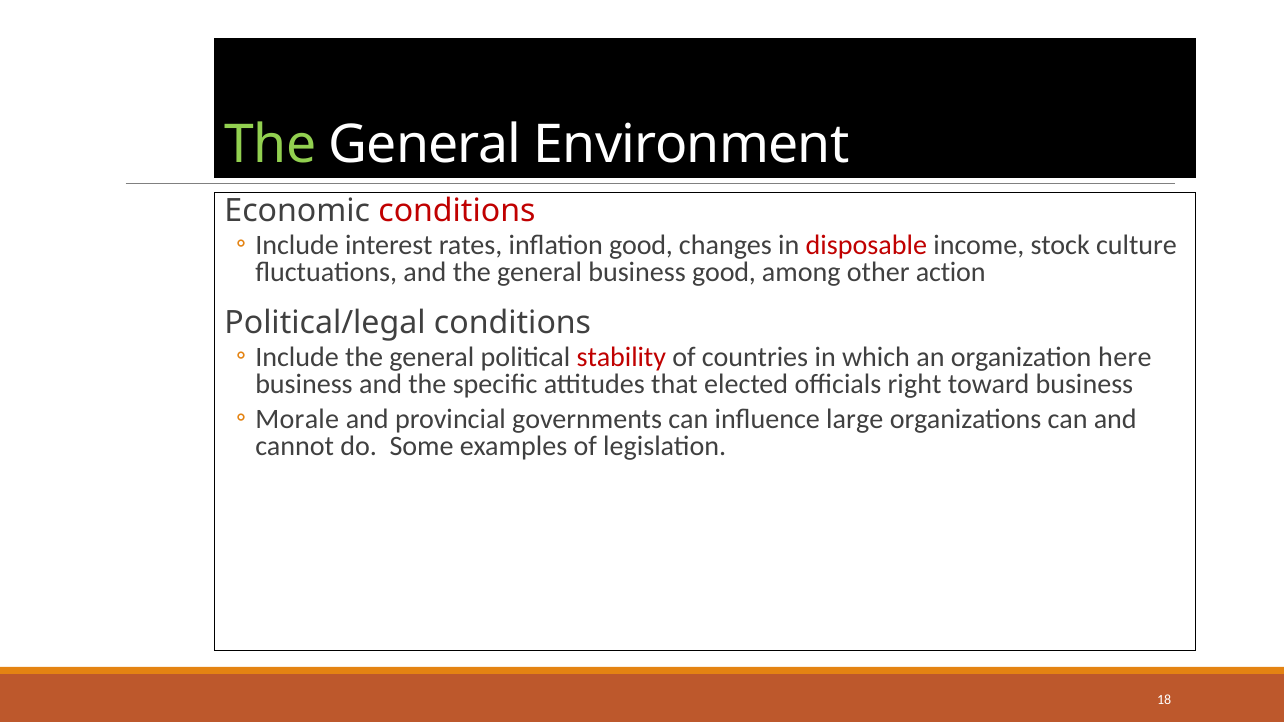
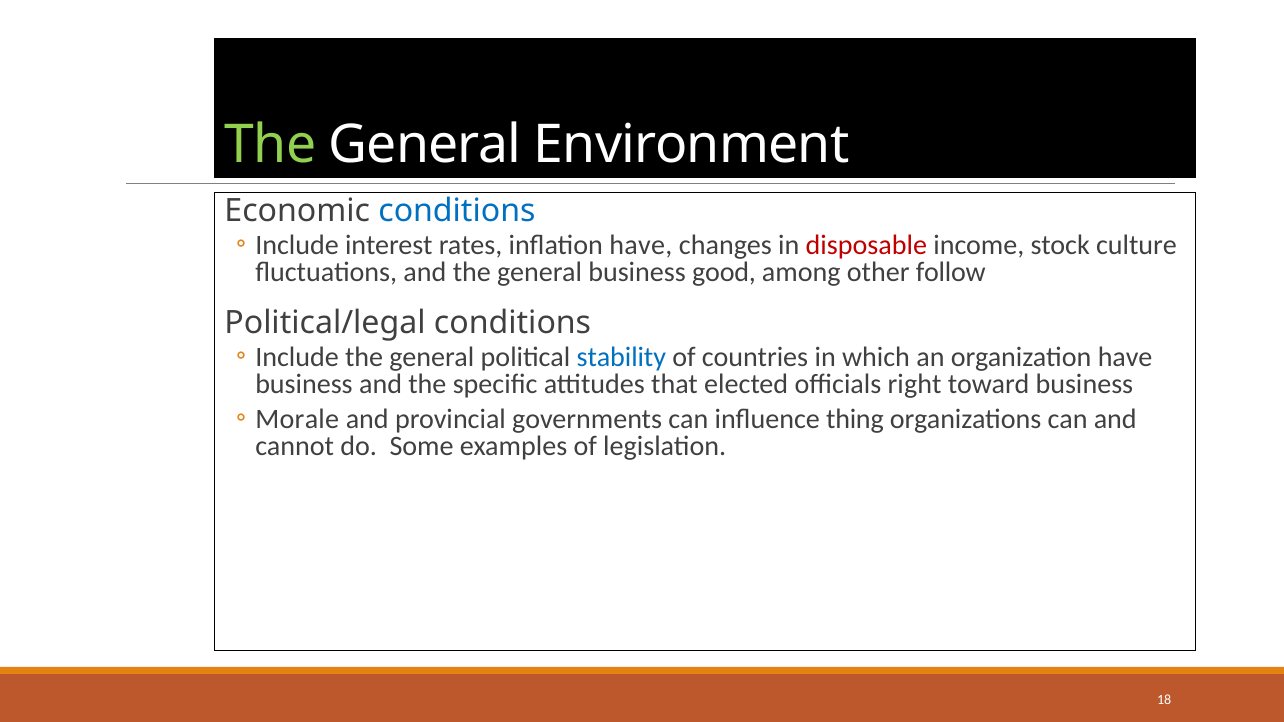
conditions at (457, 211) colour: red -> blue
inflation good: good -> have
action: action -> follow
stability colour: red -> blue
organization here: here -> have
large: large -> thing
